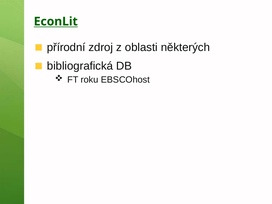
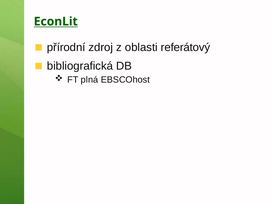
některých: některých -> referátový
roku: roku -> plná
